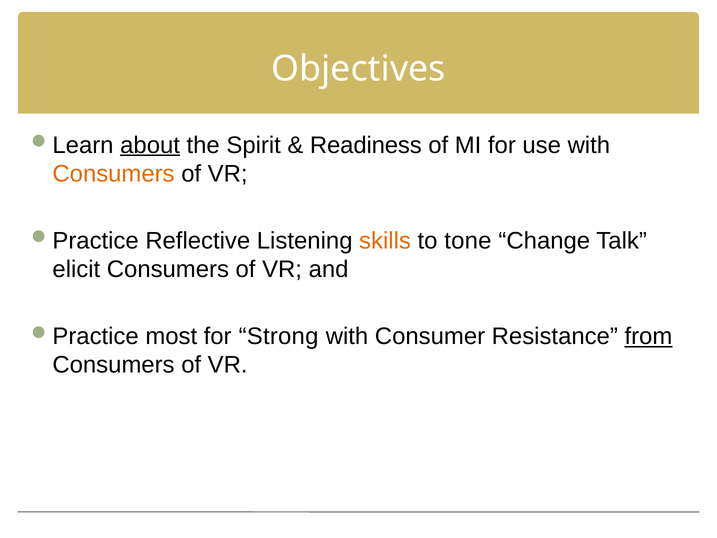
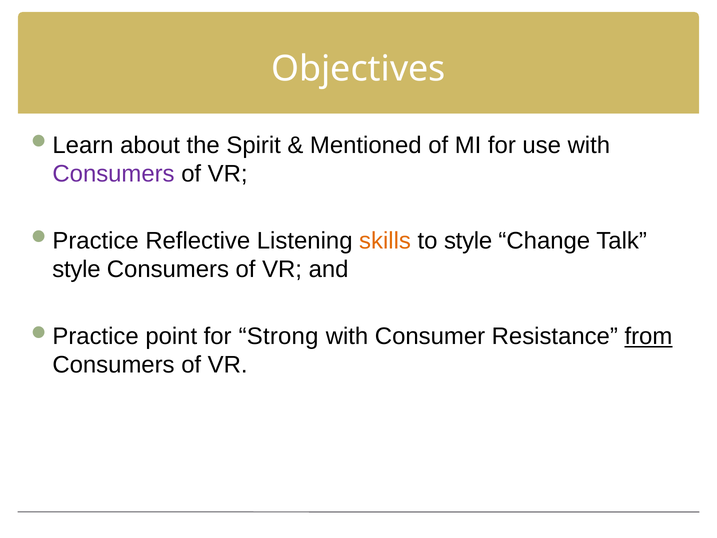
about underline: present -> none
Readiness: Readiness -> Mentioned
Consumers at (114, 174) colour: orange -> purple
to tone: tone -> style
elicit at (76, 269): elicit -> style
most: most -> point
